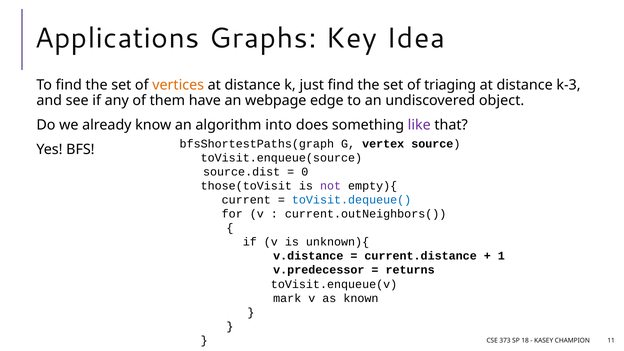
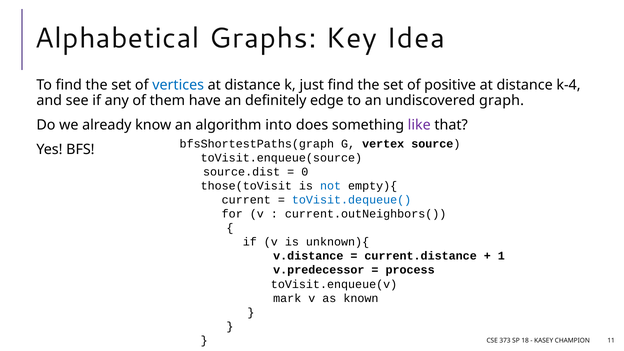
Applications: Applications -> Alphabetical
vertices colour: orange -> blue
triaging: triaging -> positive
k-3: k-3 -> k-4
webpage: webpage -> definitely
object: object -> graph
not colour: purple -> blue
returns: returns -> process
